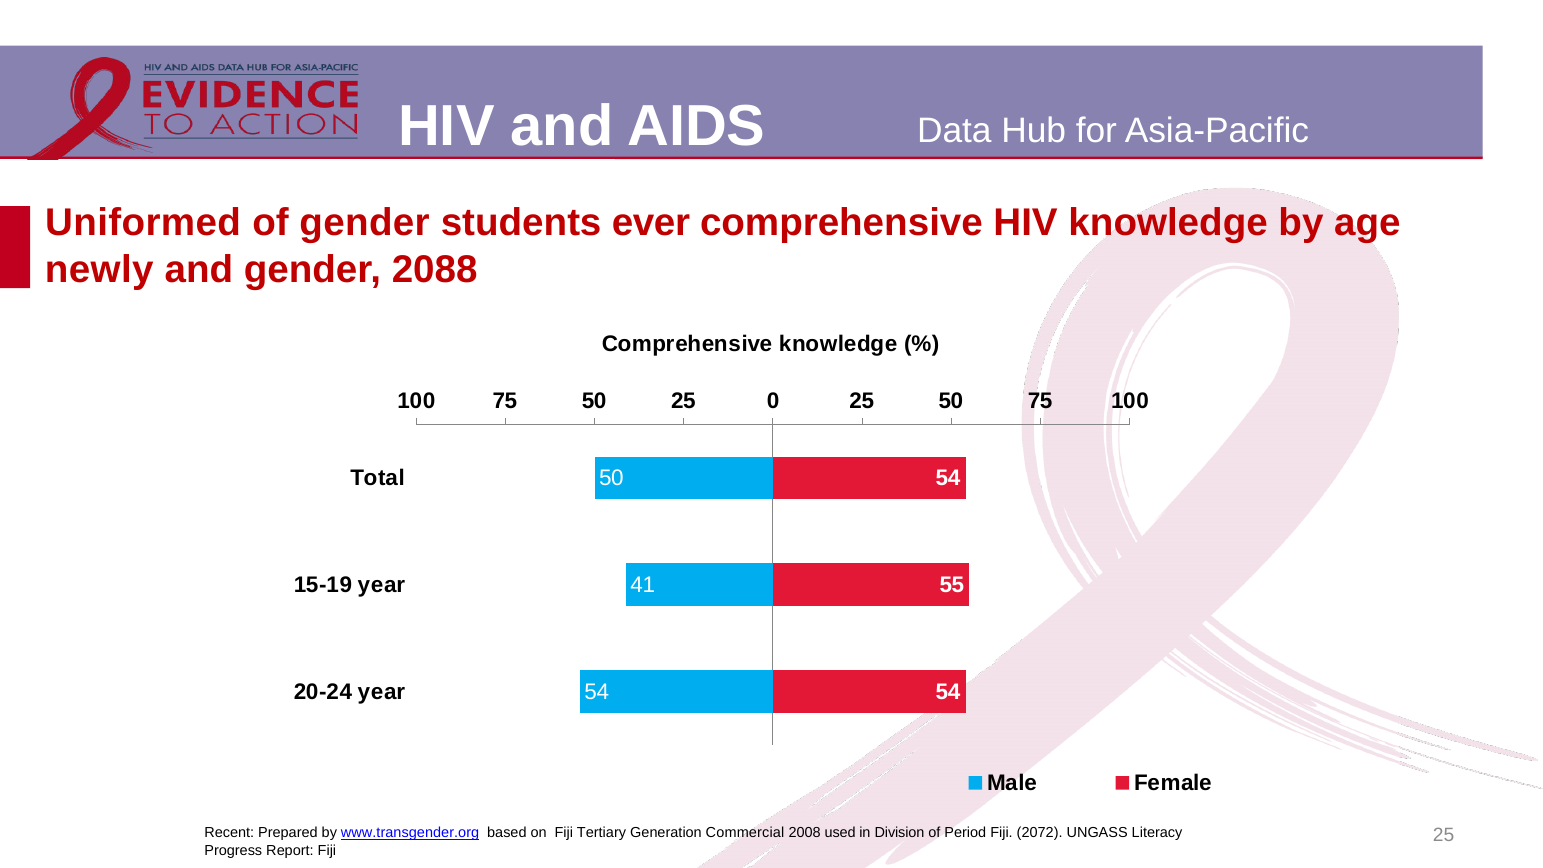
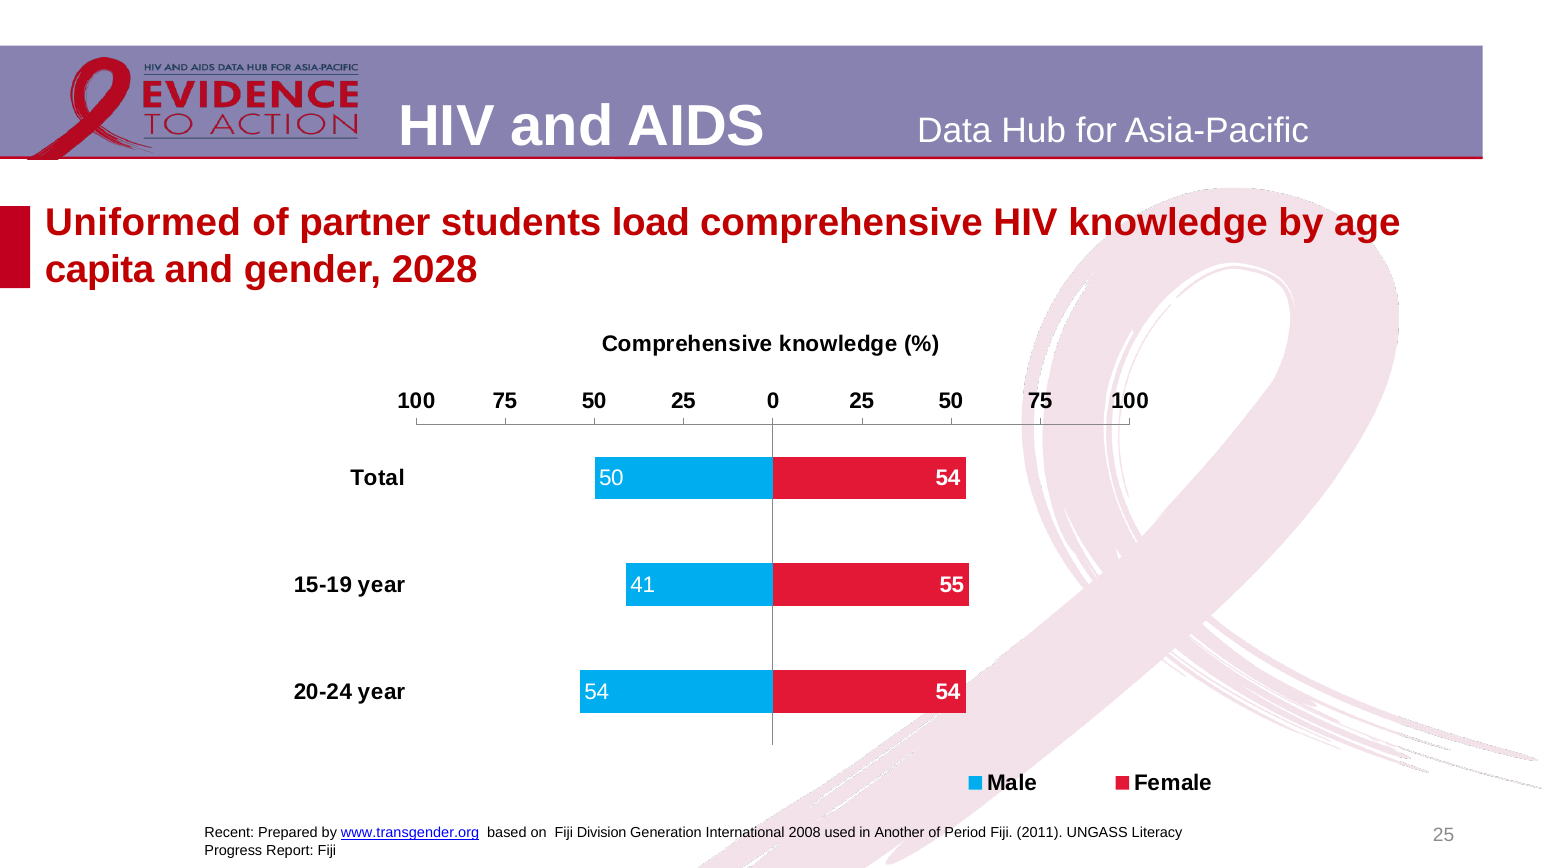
of gender: gender -> partner
ever: ever -> load
newly: newly -> capita
2088: 2088 -> 2028
Tertiary: Tertiary -> Division
Commercial: Commercial -> International
Division: Division -> Another
2072: 2072 -> 2011
